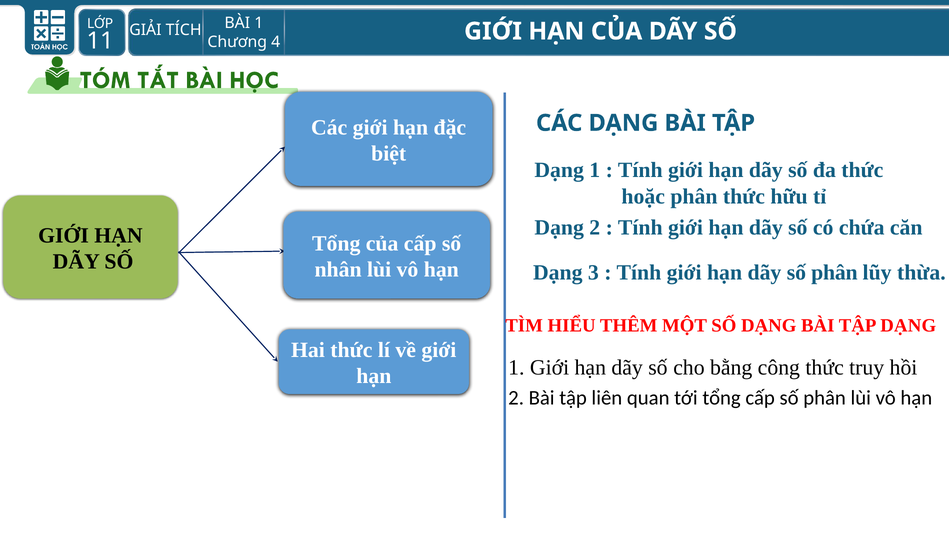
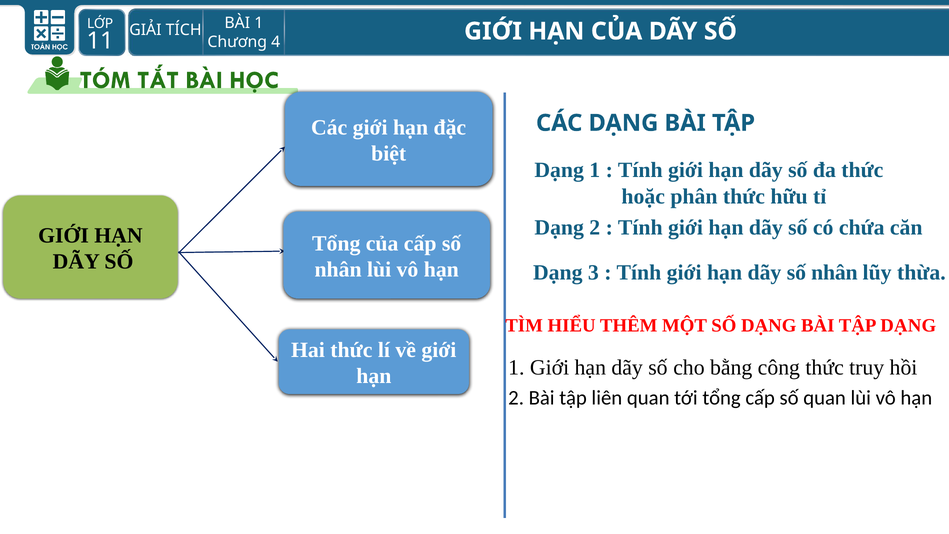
dãy số phân: phân -> nhân
cấp số phân: phân -> quan
